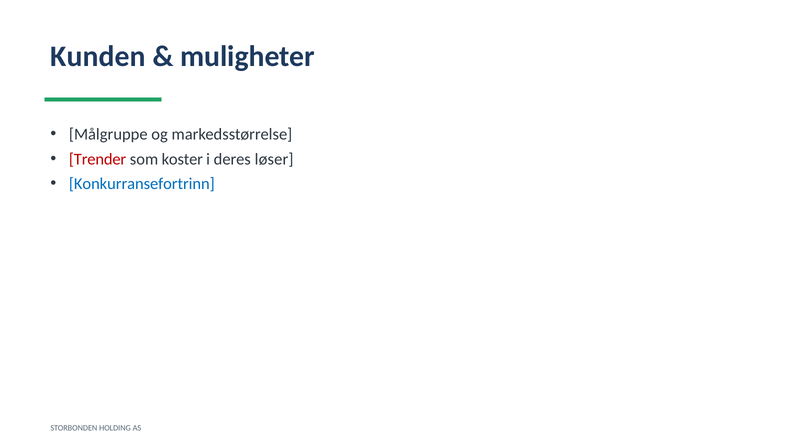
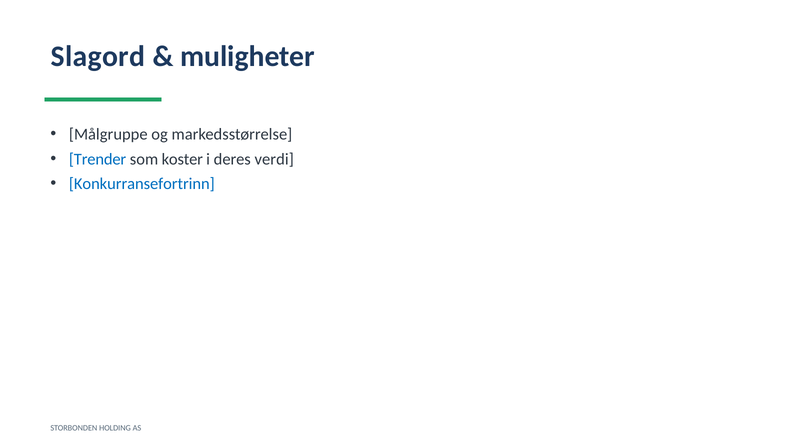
Kunden: Kunden -> Slagord
Trender colour: red -> blue
løser: løser -> verdi
